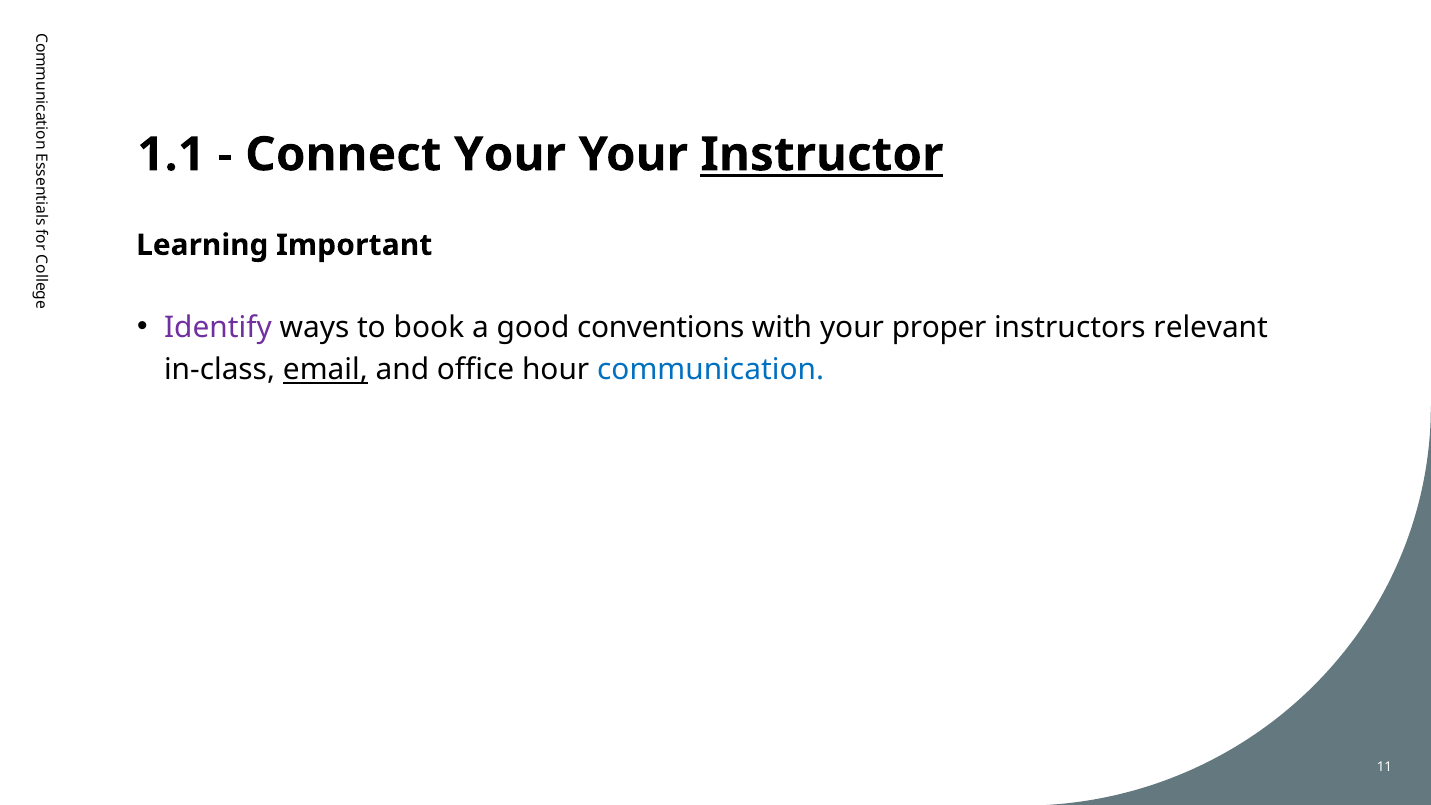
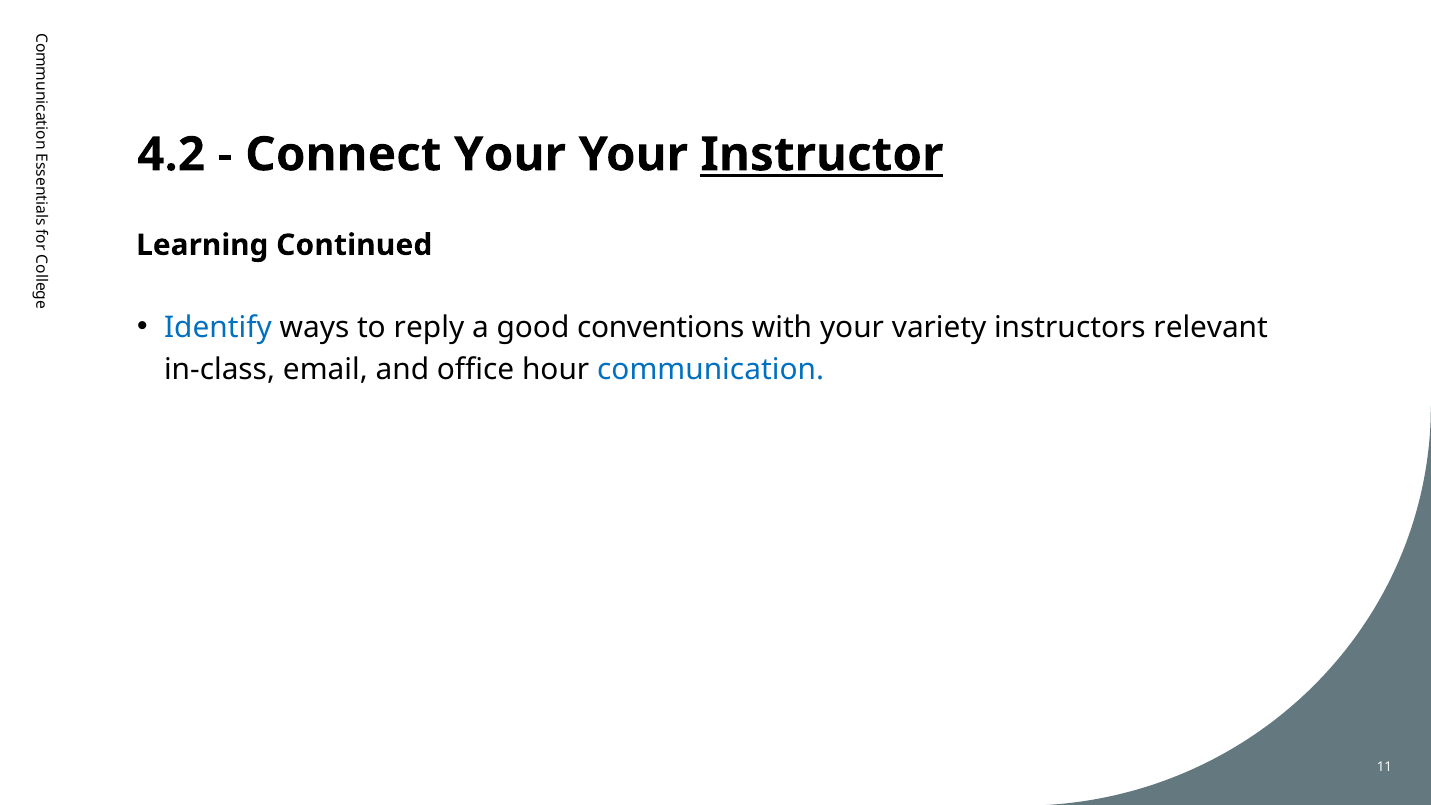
1.1: 1.1 -> 4.2
Important: Important -> Continued
Identify colour: purple -> blue
book: book -> reply
proper: proper -> variety
email underline: present -> none
